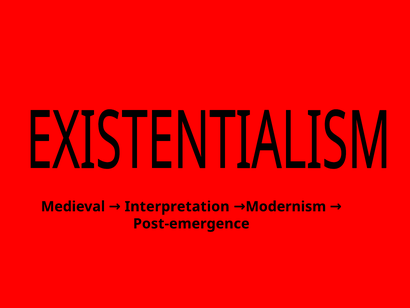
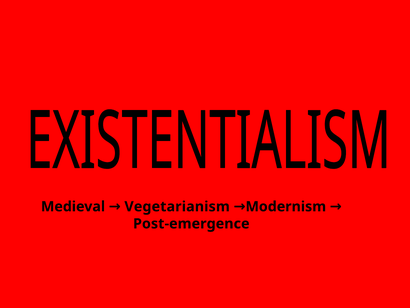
Interpretation: Interpretation -> Vegetarianism
